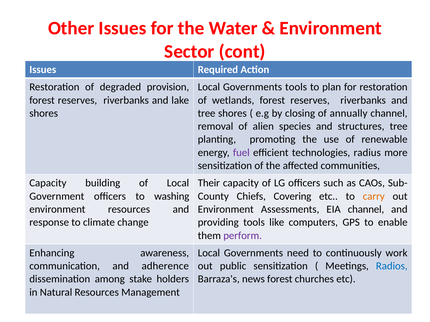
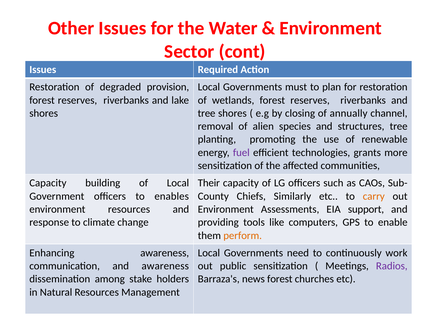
Governments tools: tools -> must
radius: radius -> grants
washing: washing -> enables
Covering: Covering -> Similarly
EIA channel: channel -> support
perform colour: purple -> orange
and adherence: adherence -> awareness
Radios colour: blue -> purple
